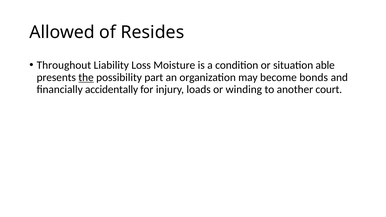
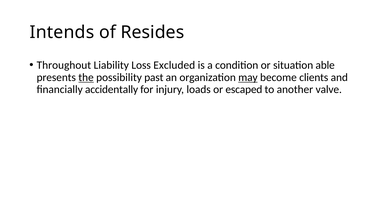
Allowed: Allowed -> Intends
Moisture: Moisture -> Excluded
part: part -> past
may underline: none -> present
bonds: bonds -> clients
winding: winding -> escaped
court: court -> valve
